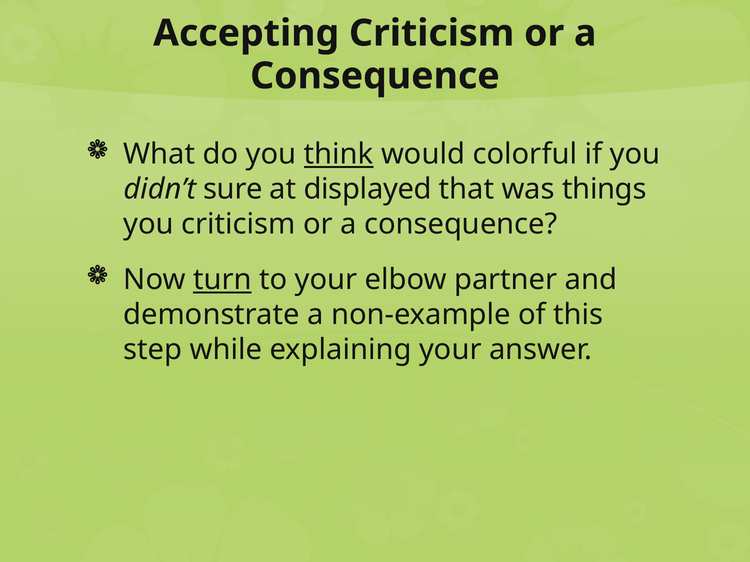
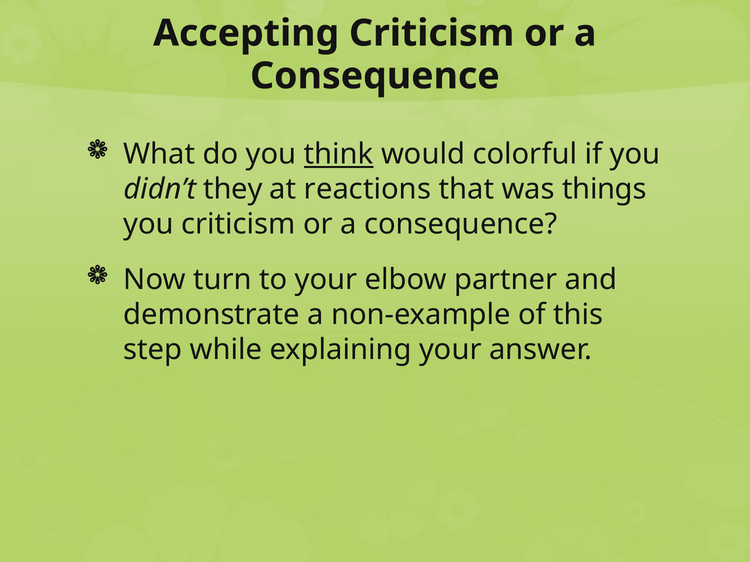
sure: sure -> they
displayed: displayed -> reactions
turn underline: present -> none
